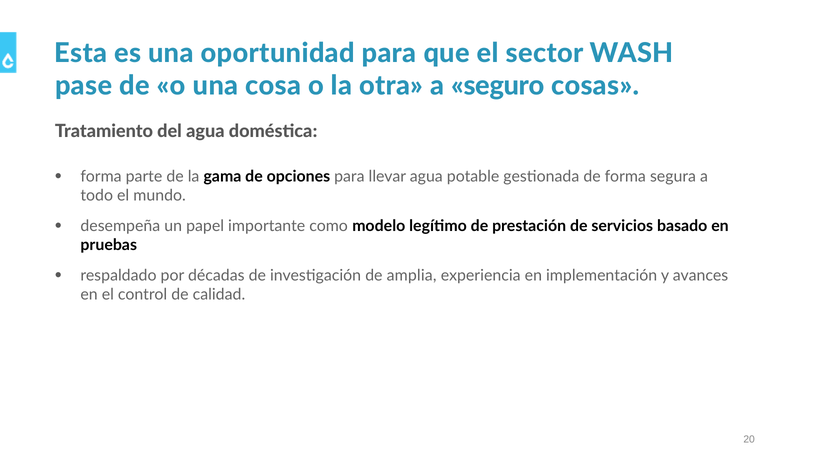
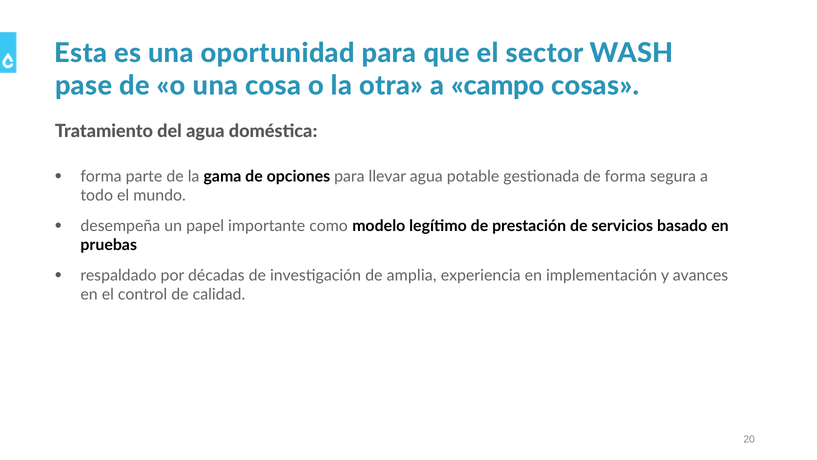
seguro: seguro -> campo
